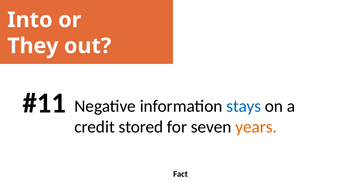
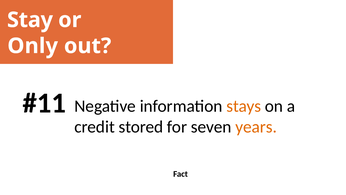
Into: Into -> Stay
They: They -> Only
stays colour: blue -> orange
